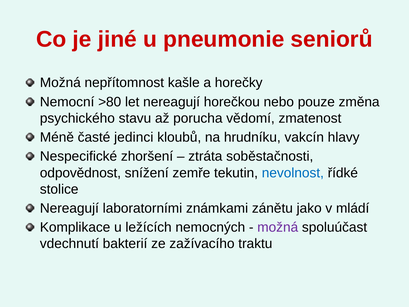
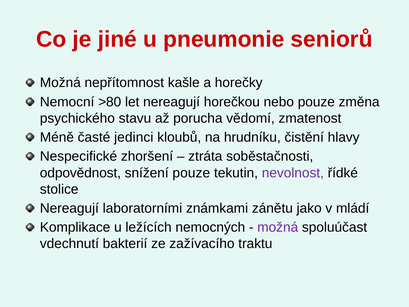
vakcín: vakcín -> čistění
snížení zemře: zemře -> pouze
nevolnost colour: blue -> purple
